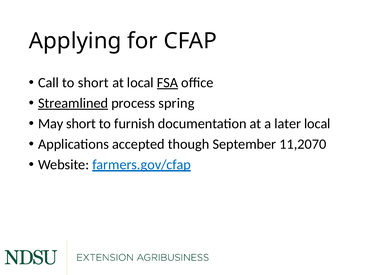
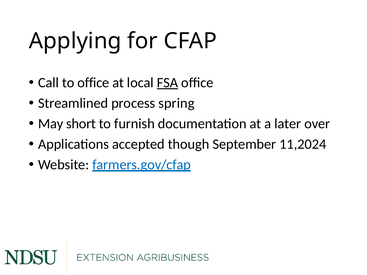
to short: short -> office
Streamlined underline: present -> none
later local: local -> over
11,2070: 11,2070 -> 11,2024
